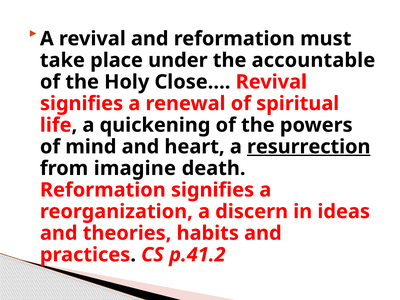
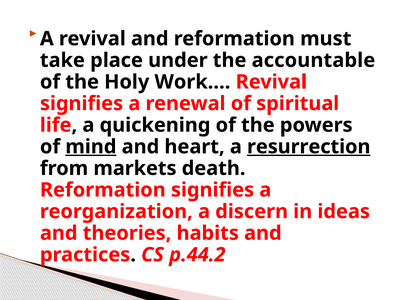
Close…: Close… -> Work…
mind underline: none -> present
imagine: imagine -> markets
p.41.2: p.41.2 -> p.44.2
